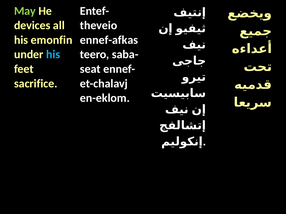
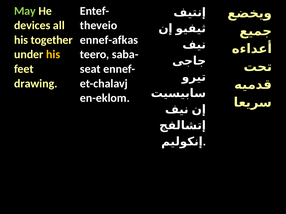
emonfin: emonfin -> together
his at (53, 55) colour: light blue -> yellow
sacrifice: sacrifice -> drawing
